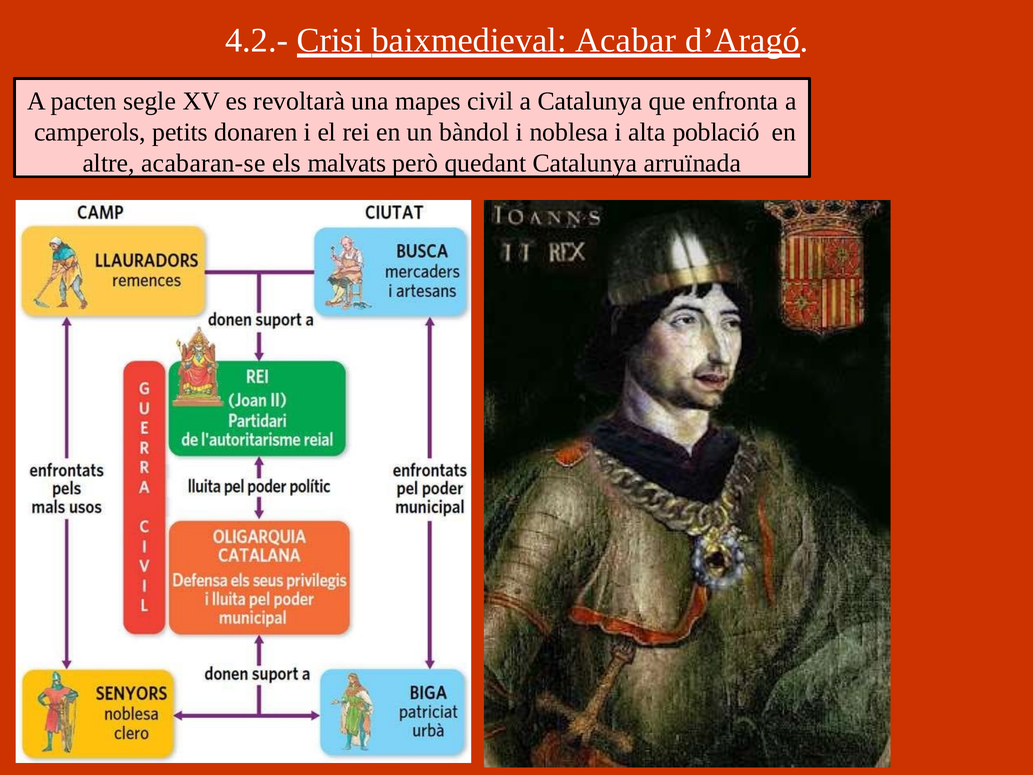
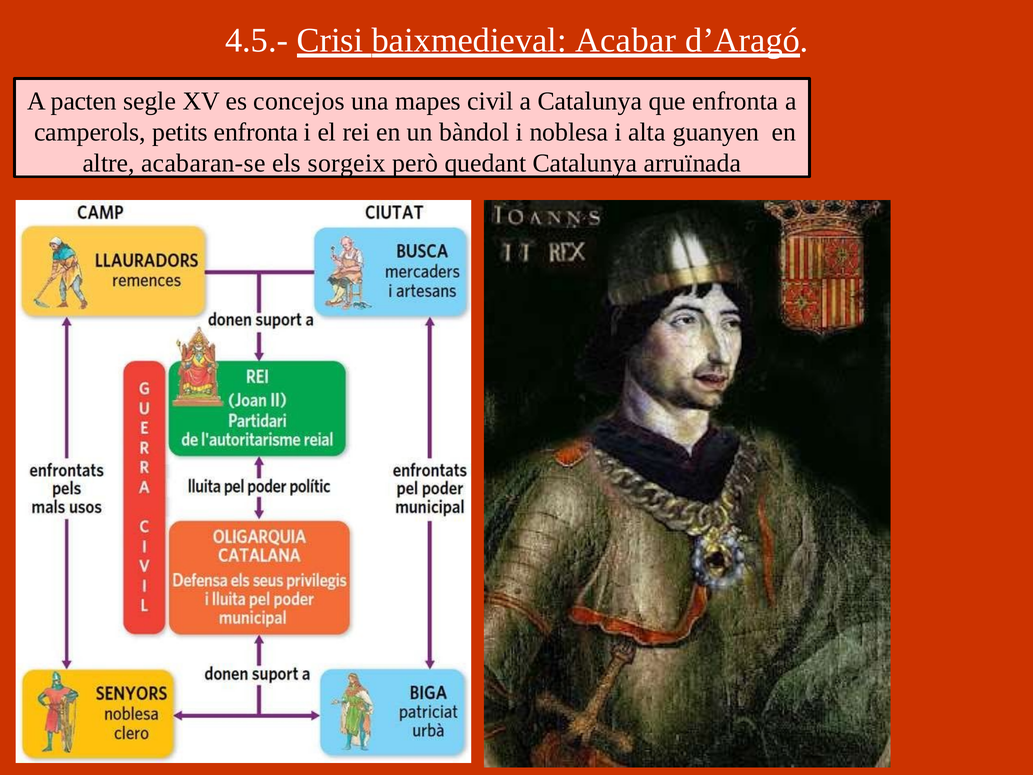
4.2.-: 4.2.- -> 4.5.-
revoltarà: revoltarà -> concejos
petits donaren: donaren -> enfronta
població: població -> guanyen
malvats: malvats -> sorgeix
